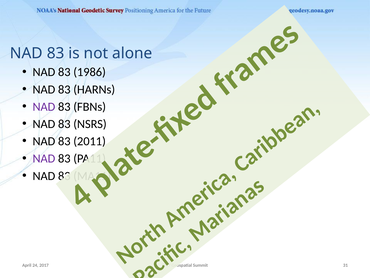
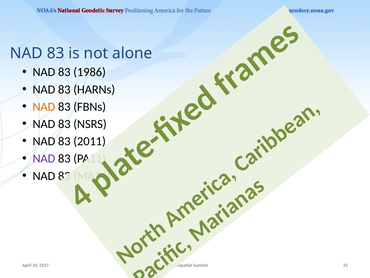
NAD at (44, 107) colour: purple -> orange
